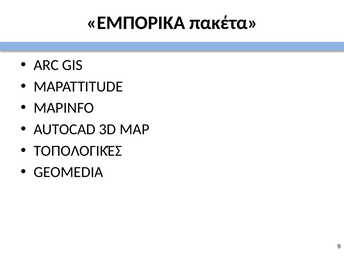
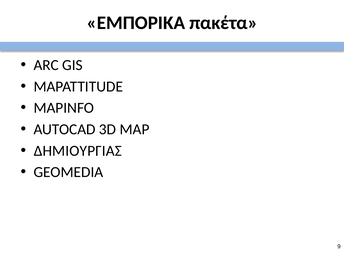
ΤΟΠΟΛΟΓΙΚΈΣ: ΤΟΠΟΛΟΓΙΚΈΣ -> ΔΗΜΙΟΥΡΓΙΑΣ
